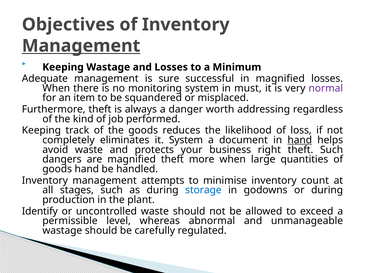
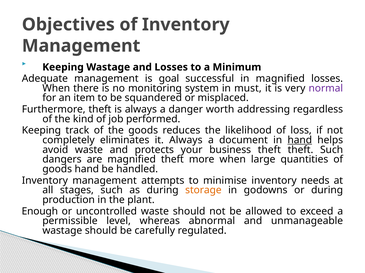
Management at (81, 46) underline: present -> none
sure: sure -> goal
it System: System -> Always
business right: right -> theft
count: count -> needs
storage colour: blue -> orange
Identify: Identify -> Enough
